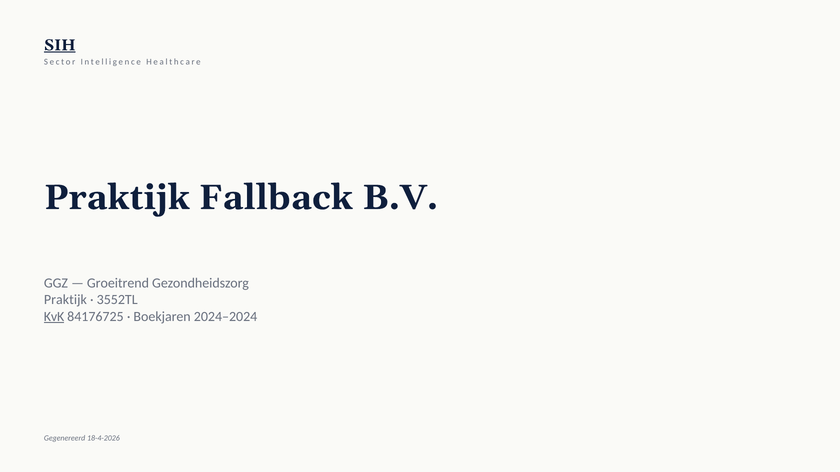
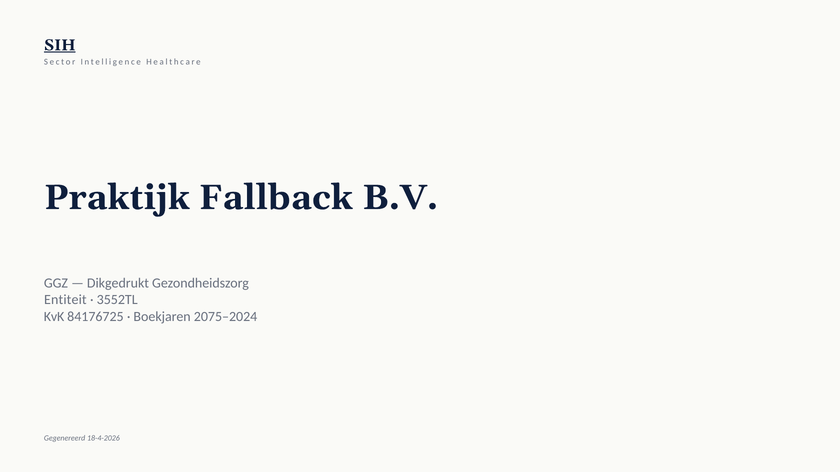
Groeitrend: Groeitrend -> Dikgedrukt
Praktijk at (65, 300): Praktijk -> Entiteit
KvK underline: present -> none
2024–2024: 2024–2024 -> 2075–2024
